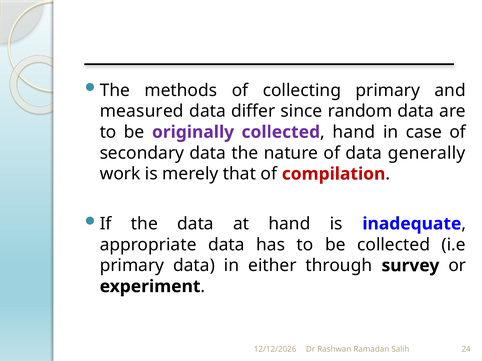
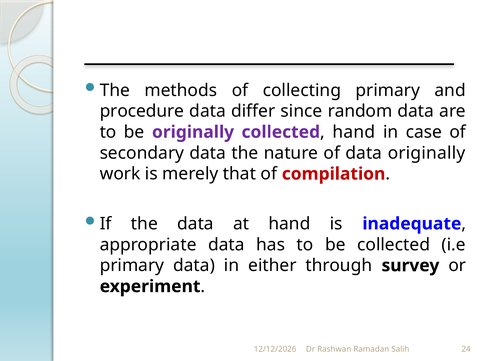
measured: measured -> procedure
data generally: generally -> originally
